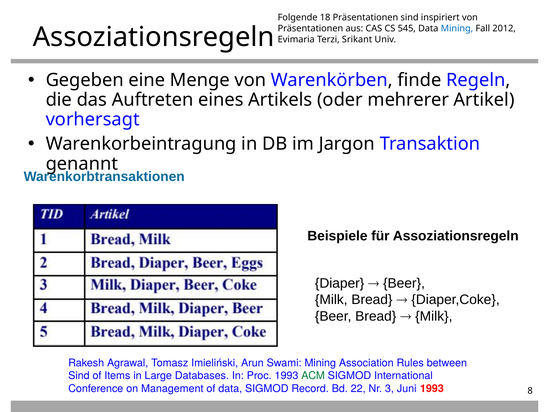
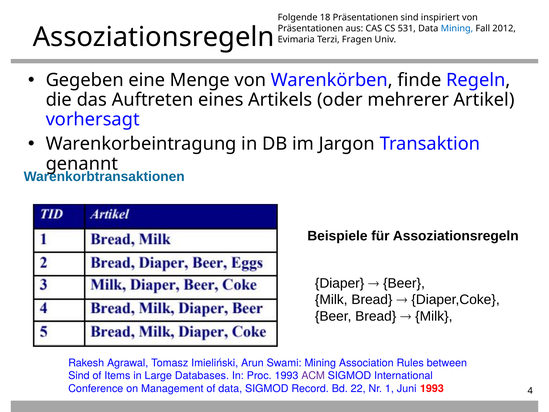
545: 545 -> 531
Srikant: Srikant -> Fragen
ACM colour: green -> purple
3: 3 -> 1
8: 8 -> 4
